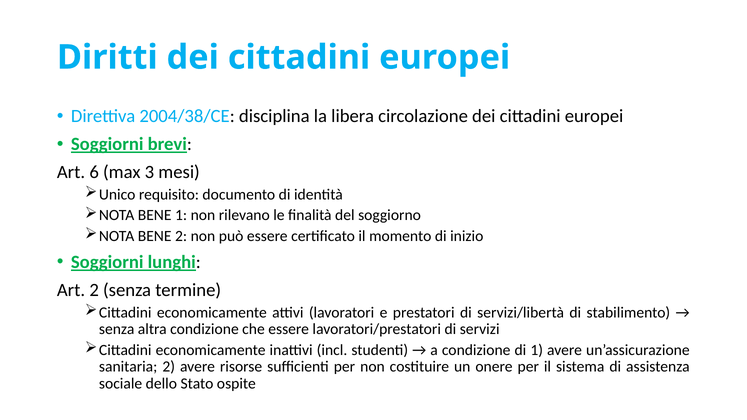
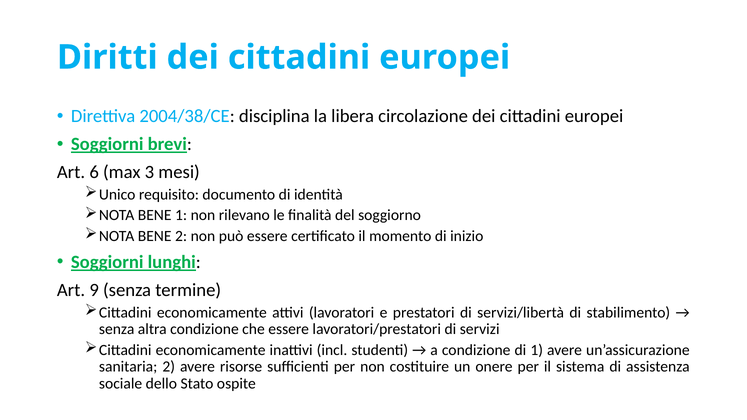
Art 2: 2 -> 9
